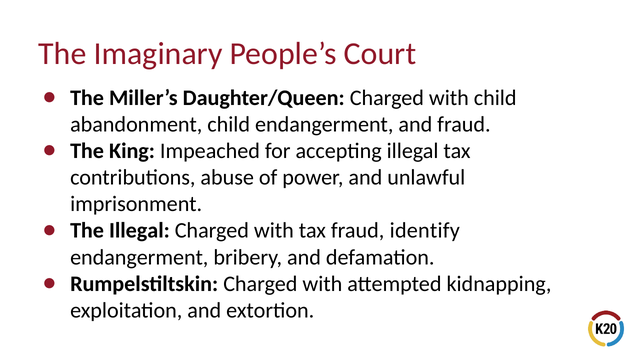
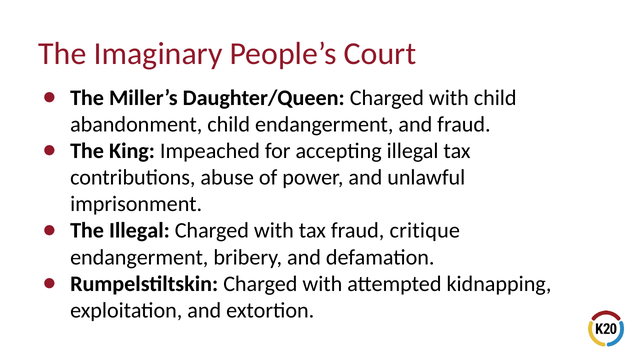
identify: identify -> critique
